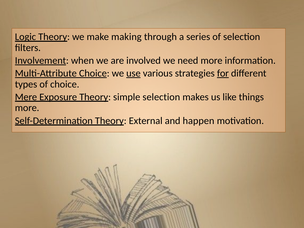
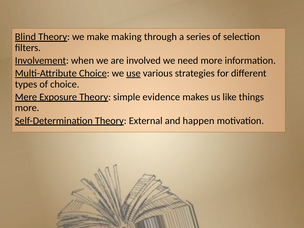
Logic: Logic -> Blind
for underline: present -> none
simple selection: selection -> evidence
